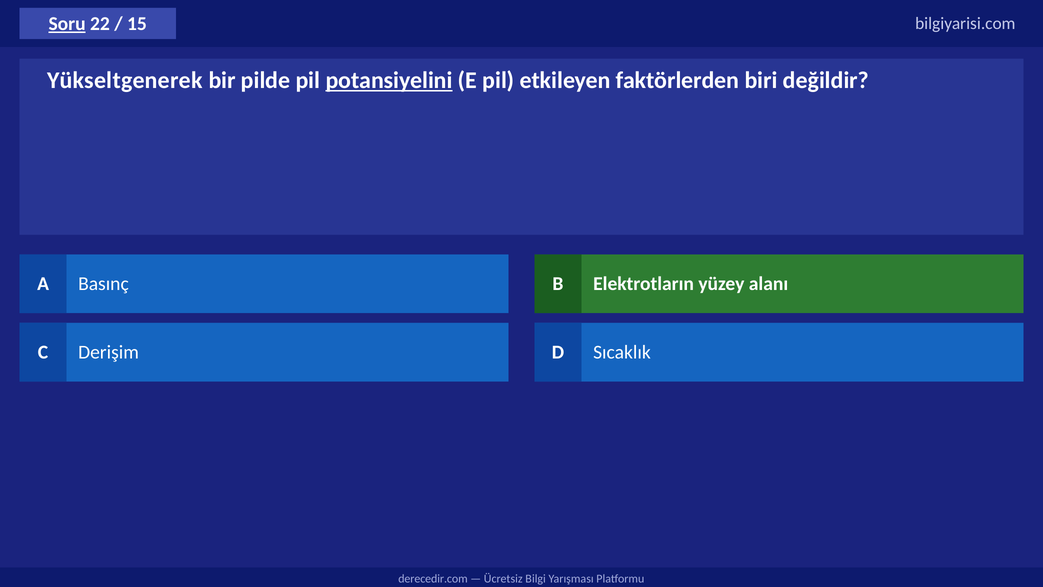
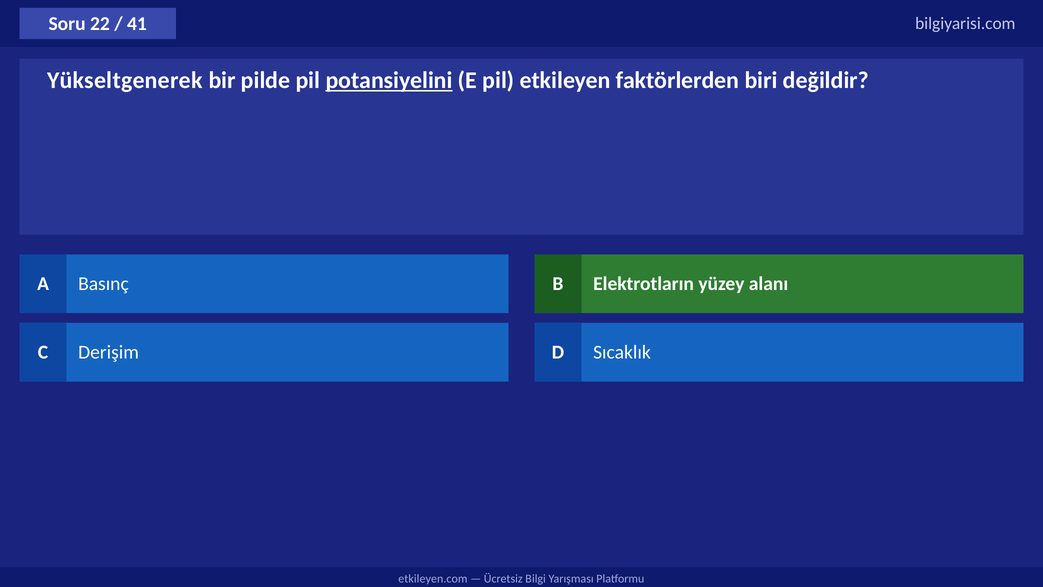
Soru underline: present -> none
15: 15 -> 41
derecedir.com: derecedir.com -> etkileyen.com
